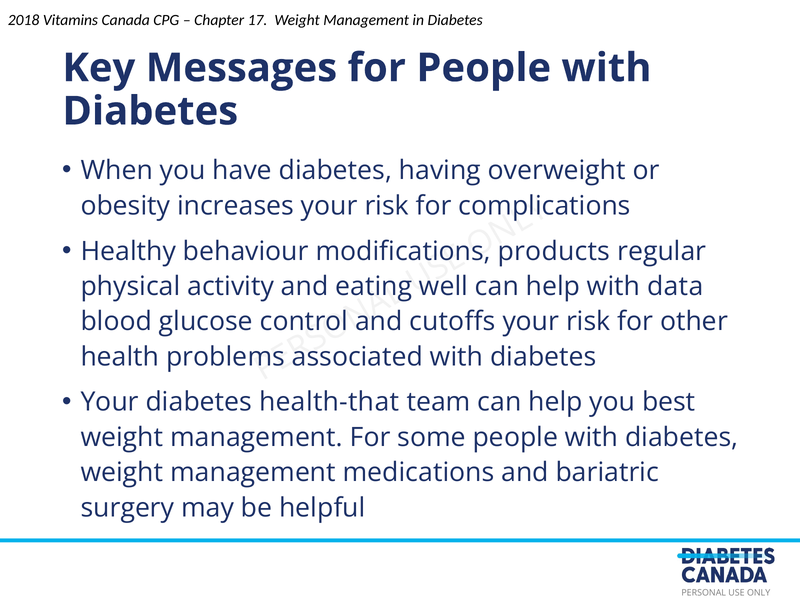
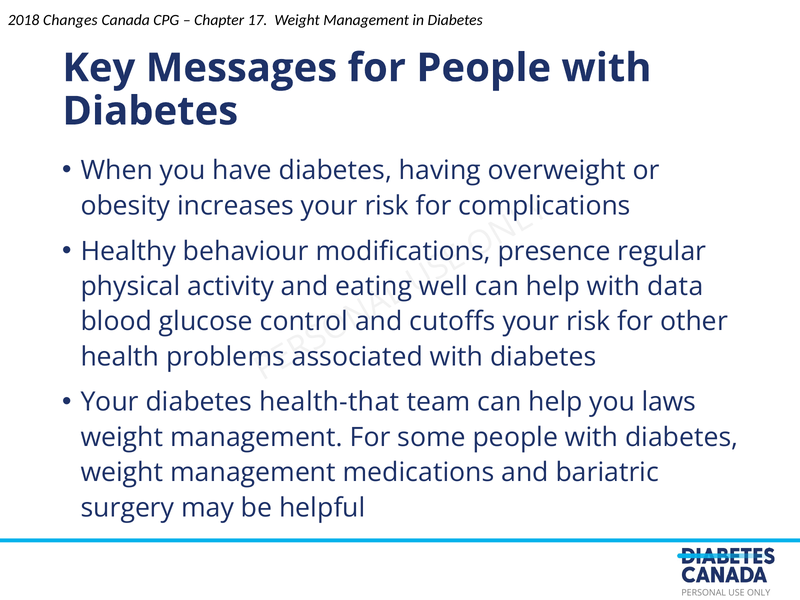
Vitamins: Vitamins -> Changes
products: products -> presence
best: best -> laws
